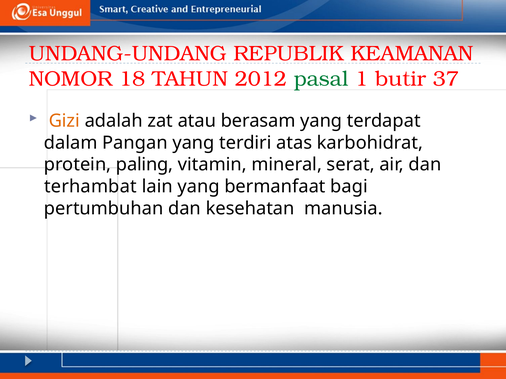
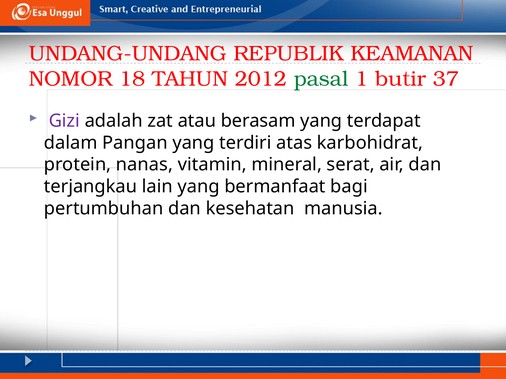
Gizi colour: orange -> purple
paling: paling -> nanas
terhambat: terhambat -> terjangkau
